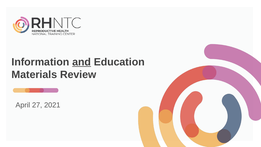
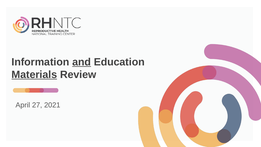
Materials underline: none -> present
